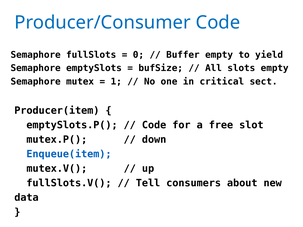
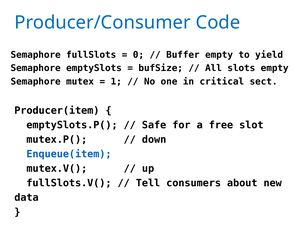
Code at (154, 125): Code -> Safe
